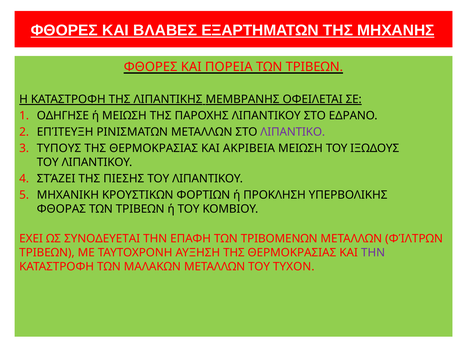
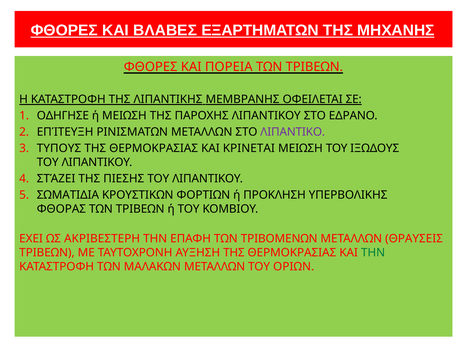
ΑΚΡΙΒΕΙΑ: ΑΚΡΙΒΕΙΑ -> ΚΡΙΝΕΤΑΙ
ΜΗΧΑΝΙΚΗ: ΜΗΧΑΝΙΚΗ -> ΣΩΜΑΤΙΔΙΑ
ΣΥΝΟΔΕΥΕΤΑΙ: ΣΥΝΟΔΕΥΕΤΑΙ -> ΑΚΡΙΒΕΣΤΕΡΗ
ΦΊΛΤΡΩΝ: ΦΊΛΤΡΩΝ -> ΘΡΑΥΣΕΙΣ
ΤΗΝ at (373, 253) colour: purple -> green
ΤΥΧΟΝ: ΤΥΧΟΝ -> ΟΡΙΩΝ
